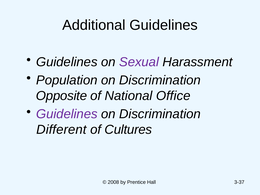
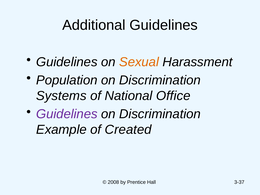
Sexual colour: purple -> orange
Opposite: Opposite -> Systems
Different: Different -> Example
Cultures: Cultures -> Created
